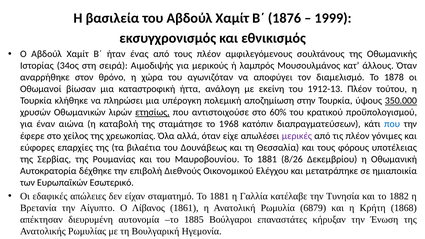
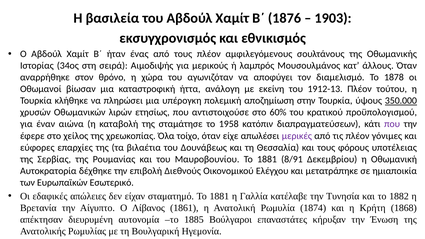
1999: 1999 -> 1903
ετησίως underline: present -> none
1968: 1968 -> 1958
που at (392, 124) colour: blue -> purple
αλλά: αλλά -> τοίχο
8/26: 8/26 -> 8/91
6879: 6879 -> 1874
